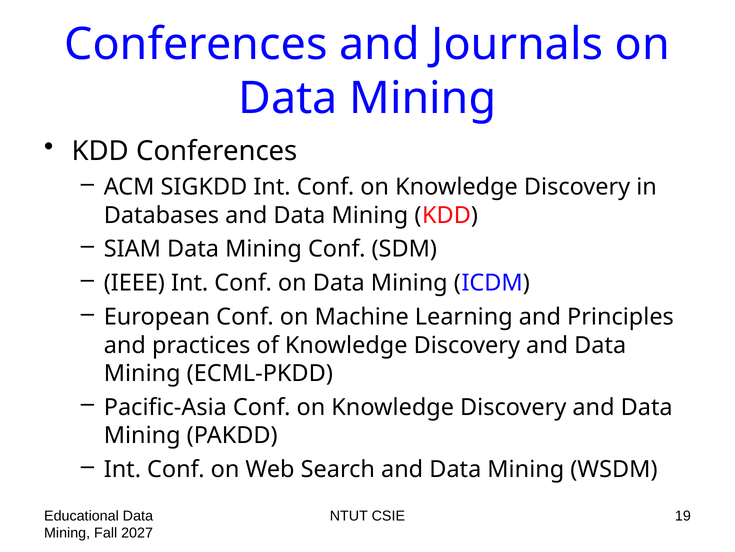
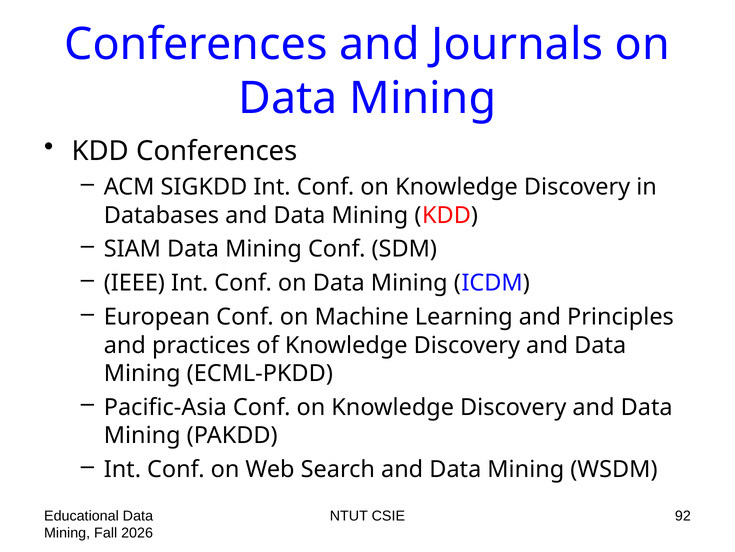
19: 19 -> 92
2027: 2027 -> 2026
